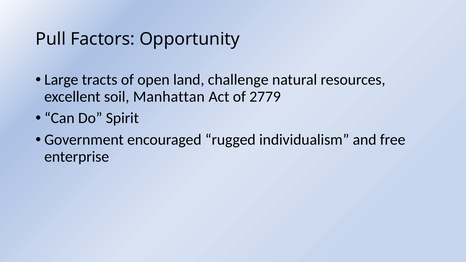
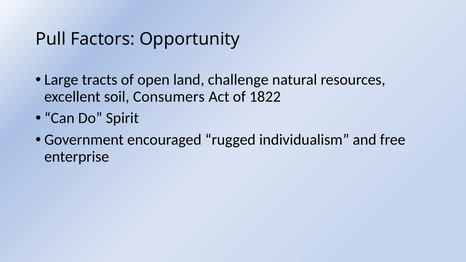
Manhattan: Manhattan -> Consumers
2779: 2779 -> 1822
